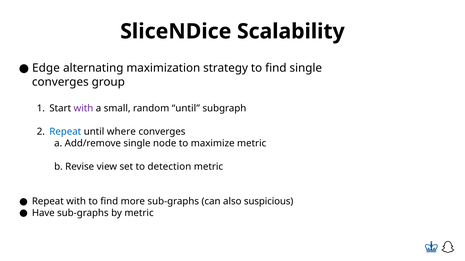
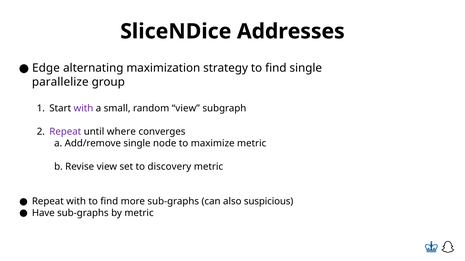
Scalability: Scalability -> Addresses
converges at (60, 82): converges -> parallelize
random until: until -> view
Repeat at (65, 132) colour: blue -> purple
detection: detection -> discovery
